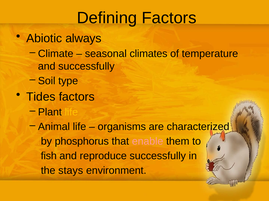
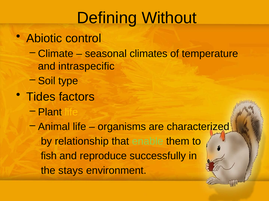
Defining Factors: Factors -> Without
always: always -> control
and successfully: successfully -> intraspecific
phosphorus: phosphorus -> relationship
enable colour: pink -> light green
